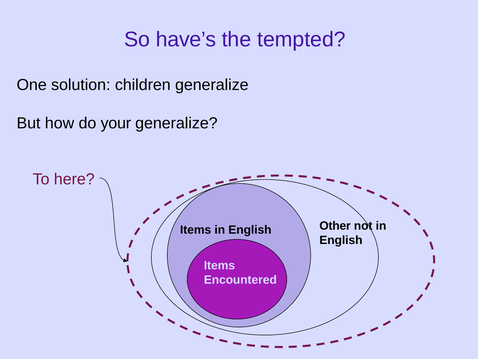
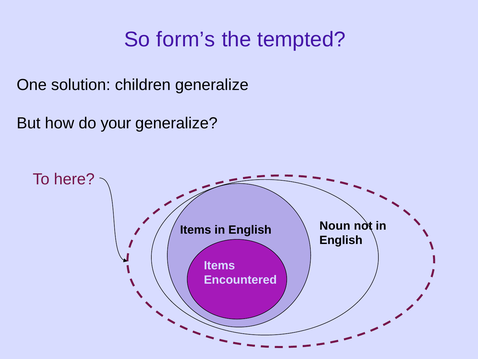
have’s: have’s -> form’s
Other: Other -> Noun
